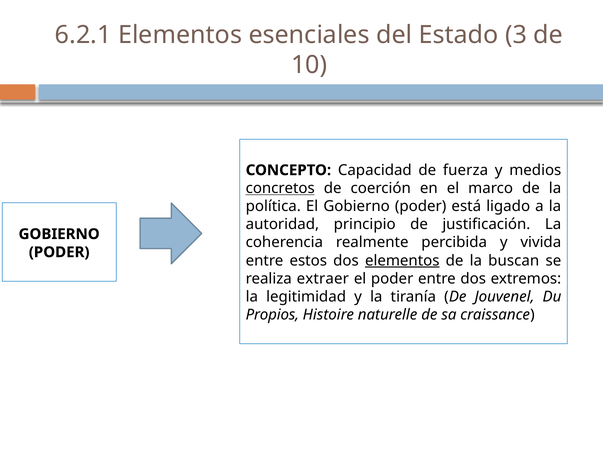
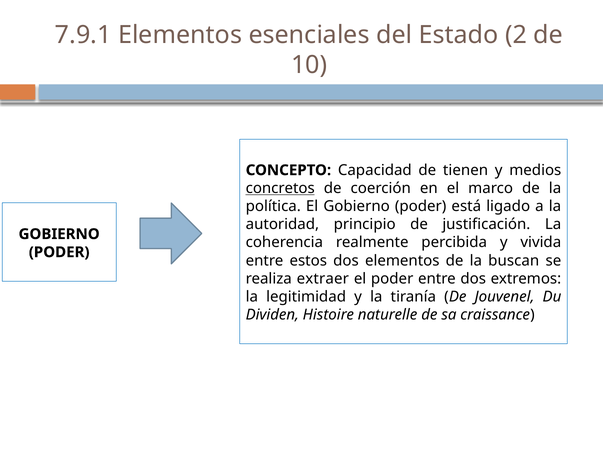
6.2.1: 6.2.1 -> 7.9.1
3: 3 -> 2
fuerza: fuerza -> tienen
elementos at (402, 261) underline: present -> none
Propios: Propios -> Dividen
